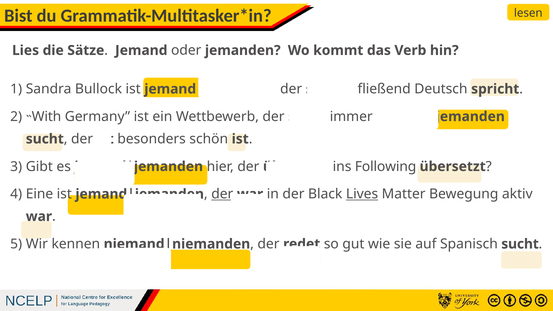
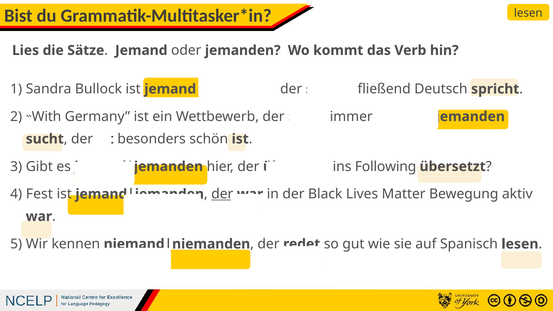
Eine: Eine -> Fest
Lives underline: present -> none
Spanisch sucht: sucht -> lesen
